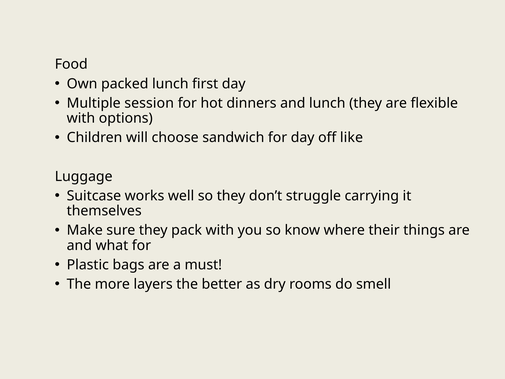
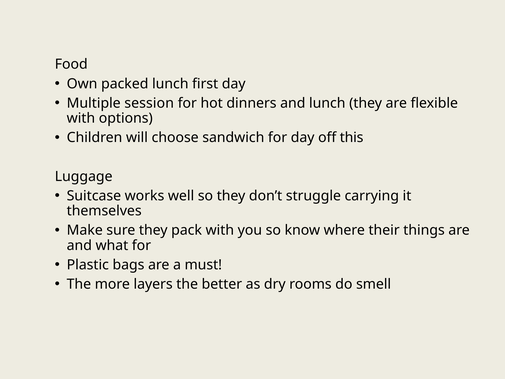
like: like -> this
